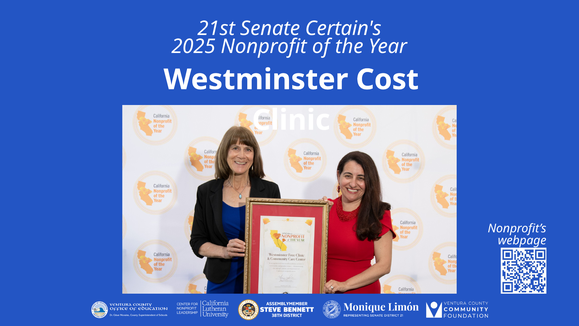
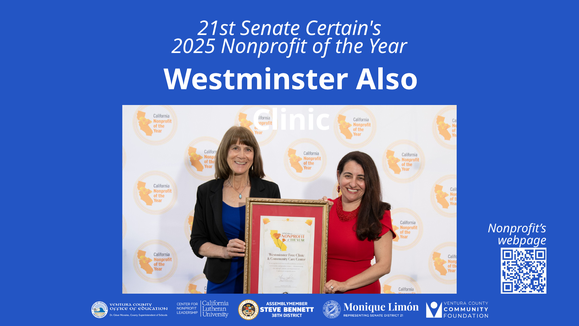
Cost: Cost -> Also
